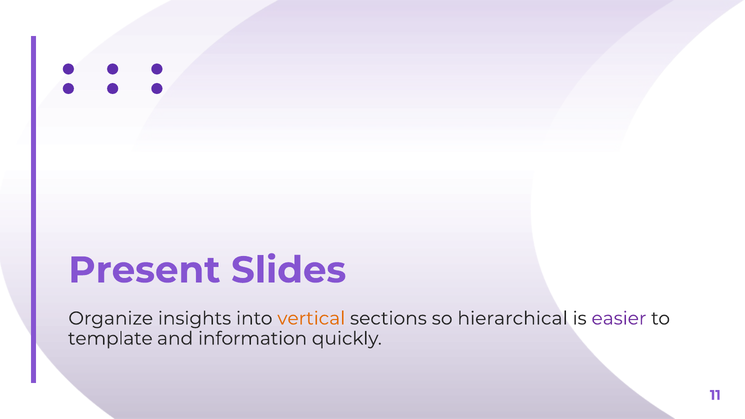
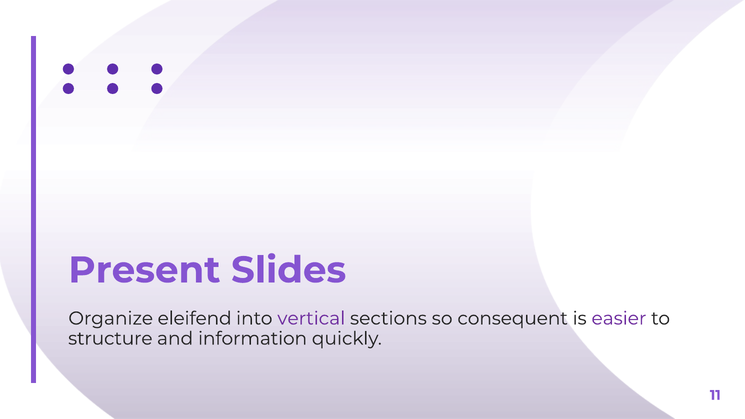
insights: insights -> eleifend
vertical colour: orange -> purple
hierarchical: hierarchical -> consequent
template: template -> structure
